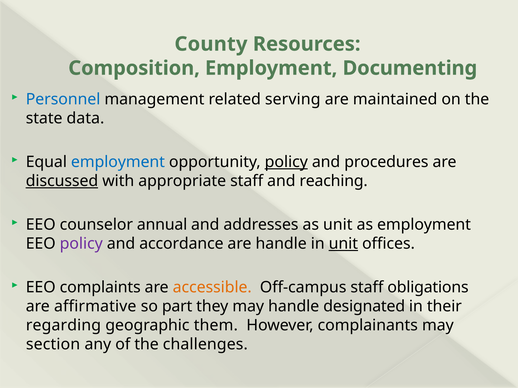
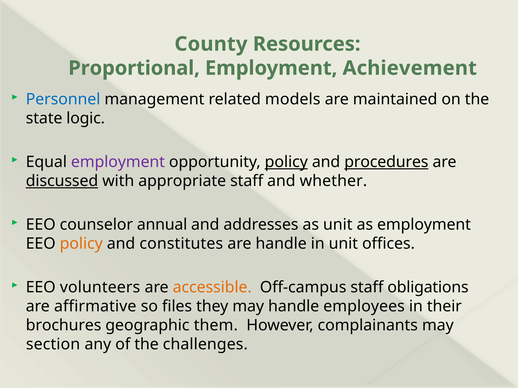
Composition: Composition -> Proportional
Documenting: Documenting -> Achievement
serving: serving -> models
data: data -> logic
employment at (118, 162) colour: blue -> purple
procedures underline: none -> present
reaching: reaching -> whether
policy at (81, 244) colour: purple -> orange
accordance: accordance -> constitutes
unit at (343, 244) underline: present -> none
complaints: complaints -> volunteers
part: part -> files
designated: designated -> employees
regarding: regarding -> brochures
